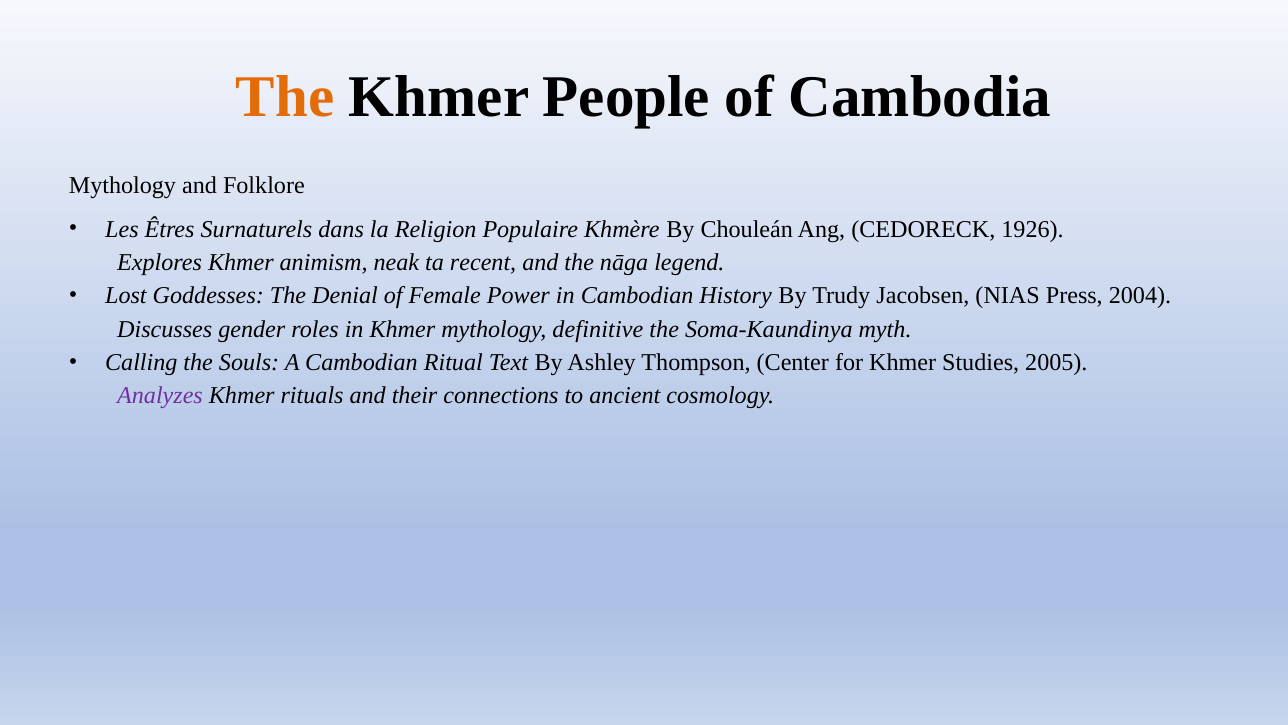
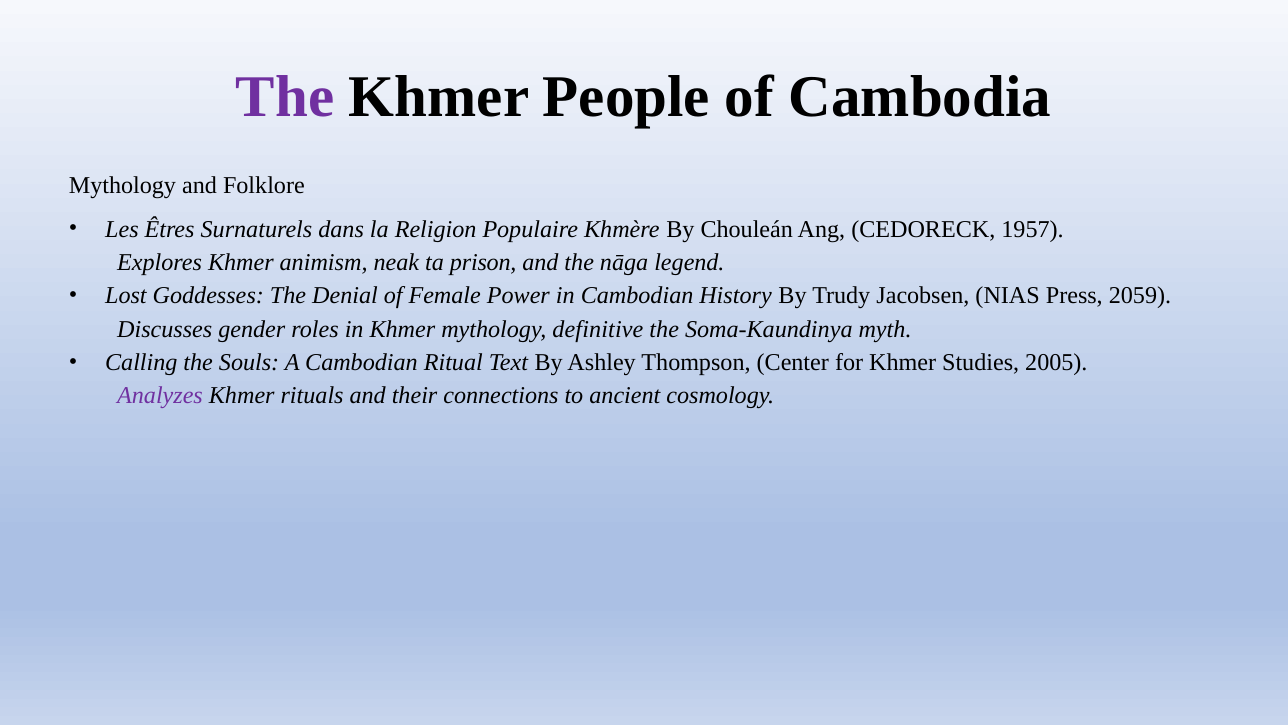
The at (285, 97) colour: orange -> purple
1926: 1926 -> 1957
recent: recent -> prison
2004: 2004 -> 2059
